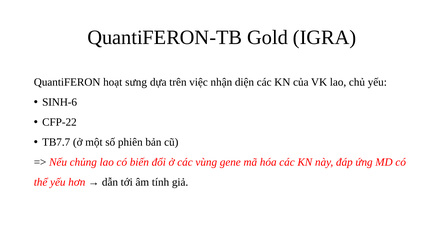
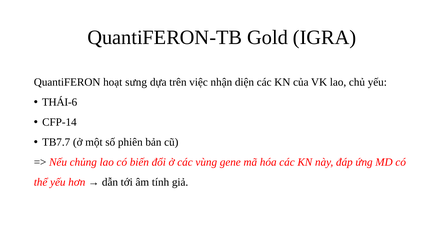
SINH-6: SINH-6 -> THÁI-6
CFP-22: CFP-22 -> CFP-14
